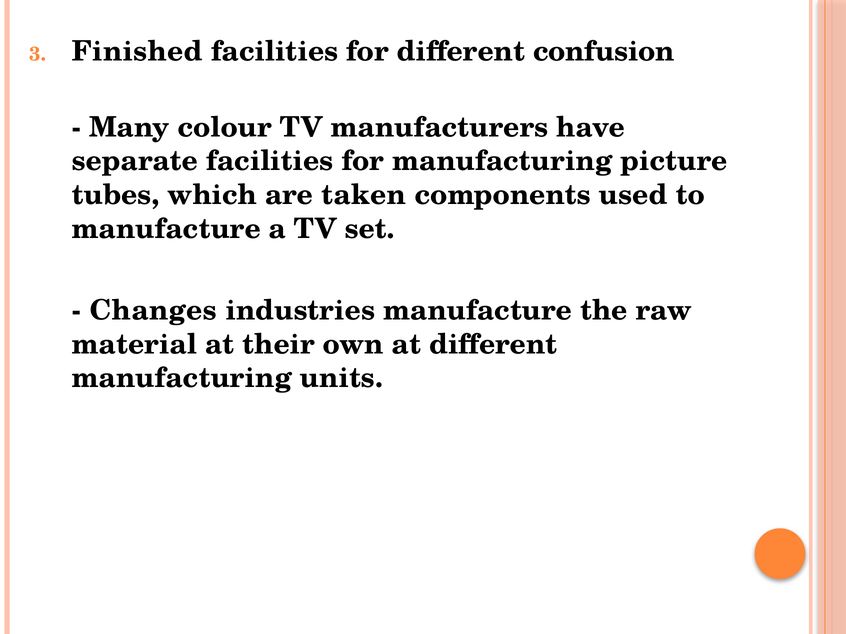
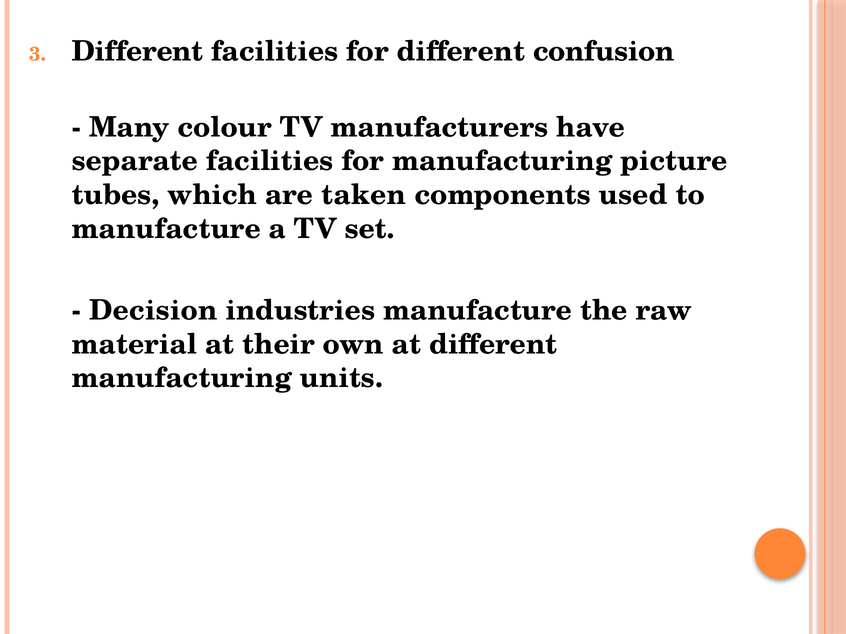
Finished at (137, 51): Finished -> Different
Changes: Changes -> Decision
